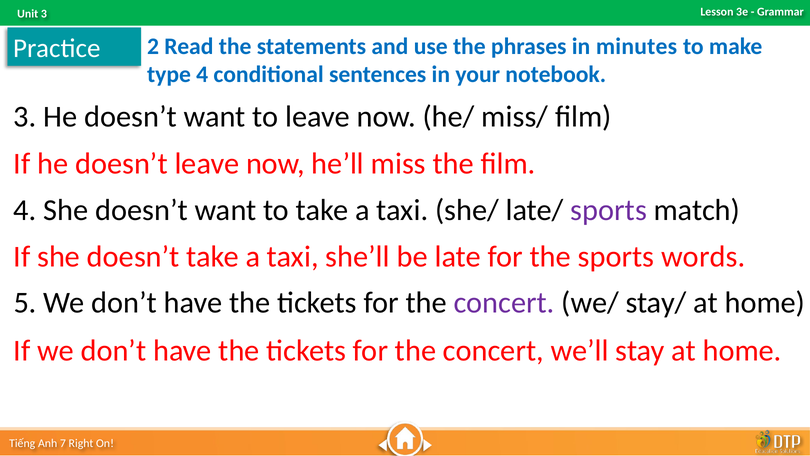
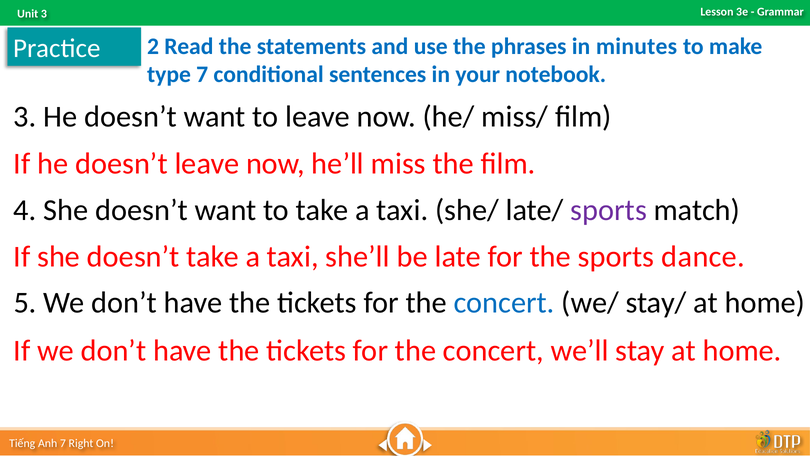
type 4: 4 -> 7
words: words -> dance
concert at (504, 303) colour: purple -> blue
